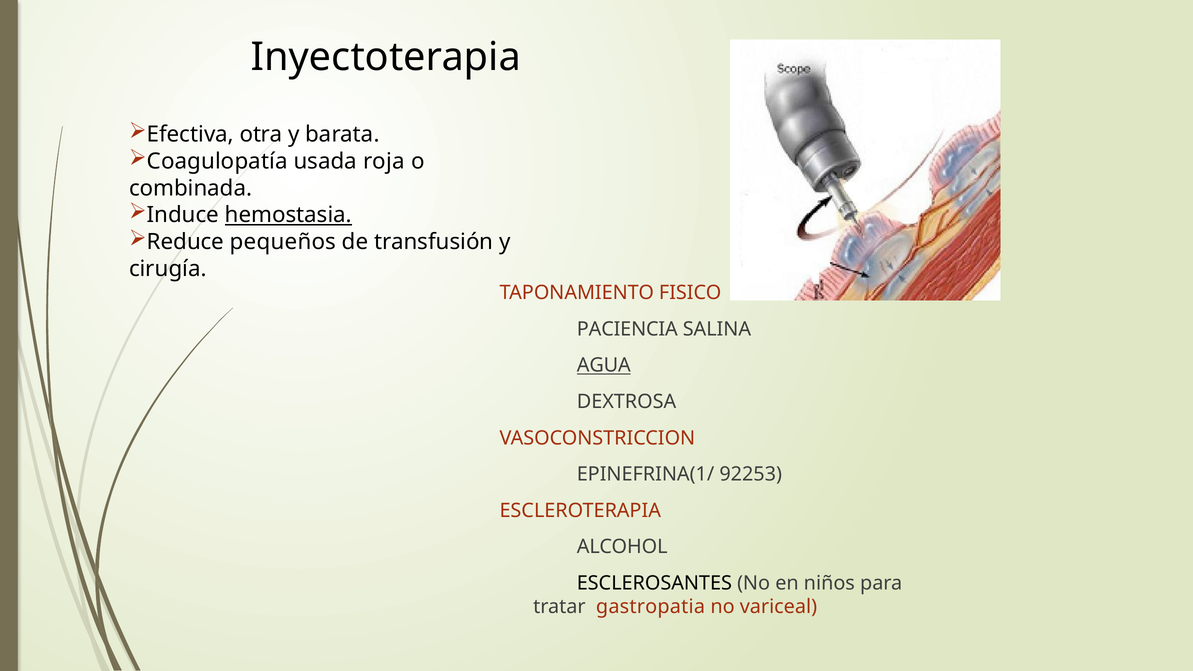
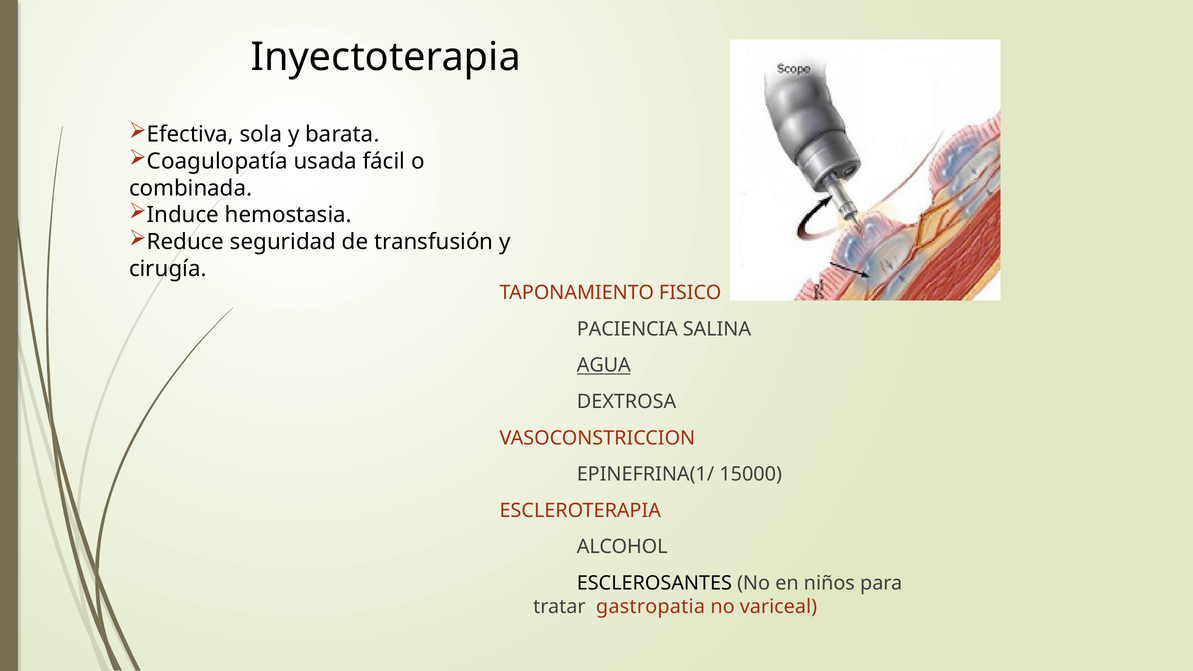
otra: otra -> sola
roja: roja -> fácil
hemostasia underline: present -> none
pequeños: pequeños -> seguridad
92253: 92253 -> 15000
